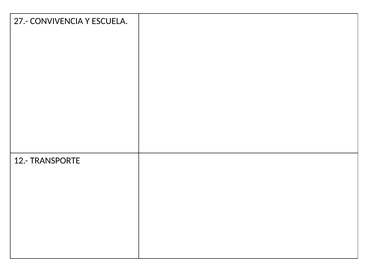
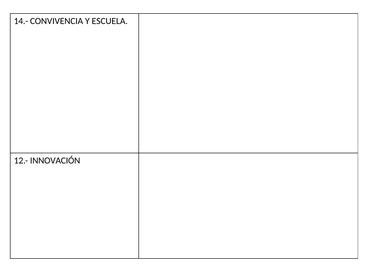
27.-: 27.- -> 14.-
TRANSPORTE: TRANSPORTE -> INNOVACIÓN
